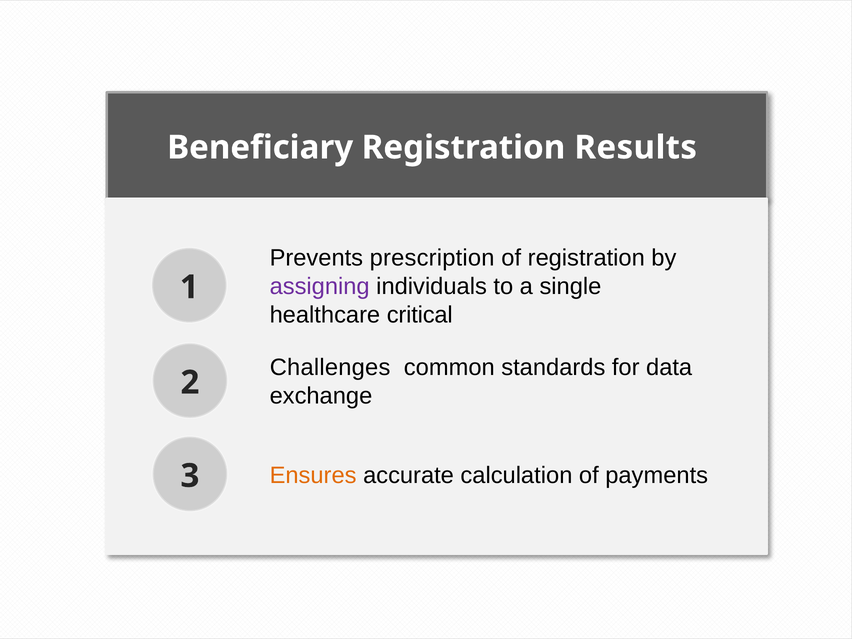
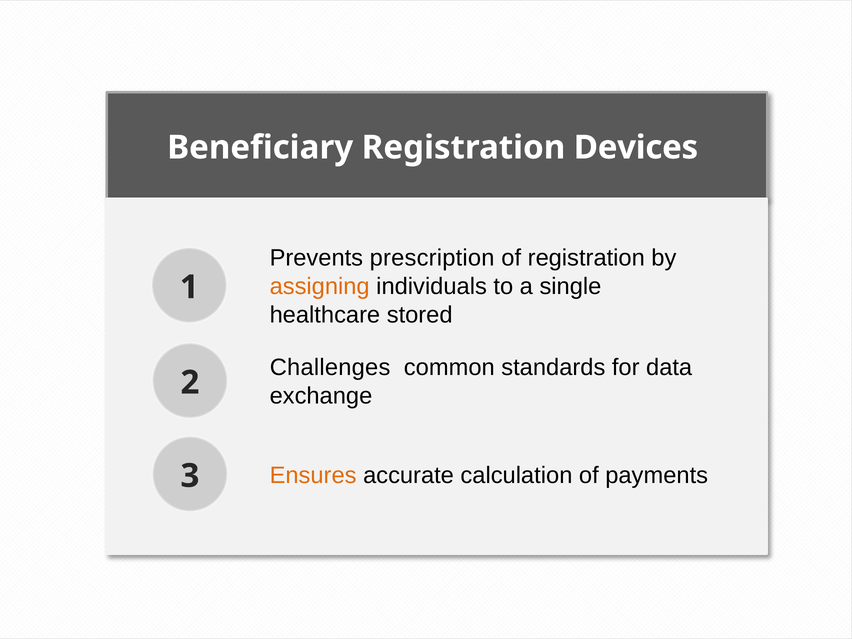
Results: Results -> Devices
assigning colour: purple -> orange
critical: critical -> stored
